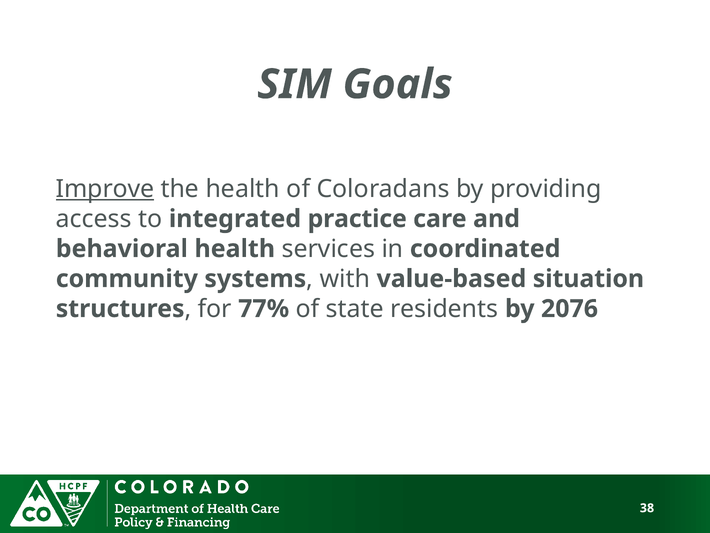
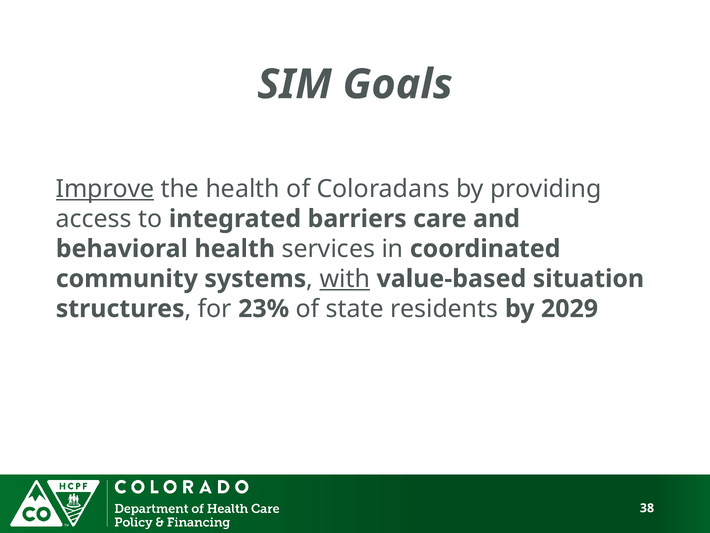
practice: practice -> barriers
with underline: none -> present
77%: 77% -> 23%
2076: 2076 -> 2029
